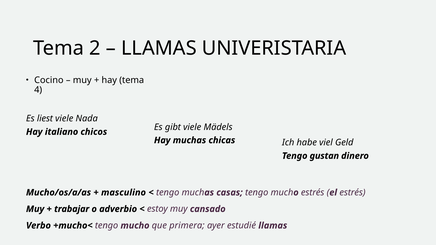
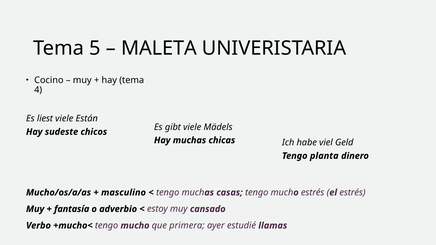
2: 2 -> 5
LLAMAS at (159, 48): LLAMAS -> MALETA
Nada: Nada -> Están
italiano: italiano -> sudeste
gustan: gustan -> planta
trabajar: trabajar -> fantasía
